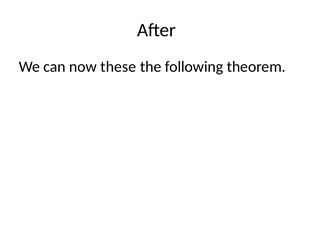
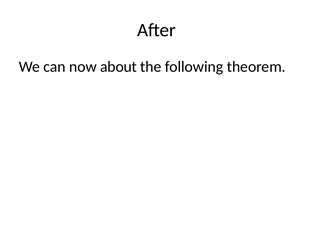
these: these -> about
